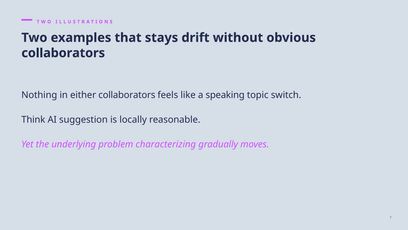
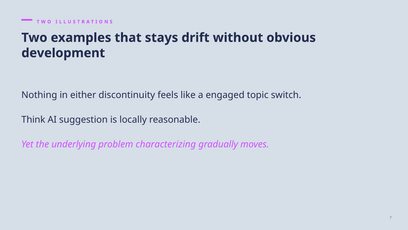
collaborators at (63, 53): collaborators -> development
either collaborators: collaborators -> discontinuity
speaking: speaking -> engaged
